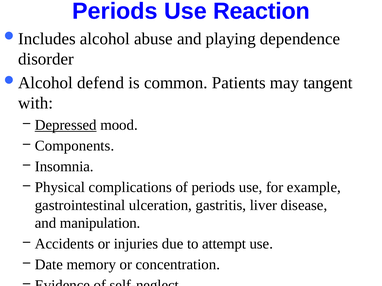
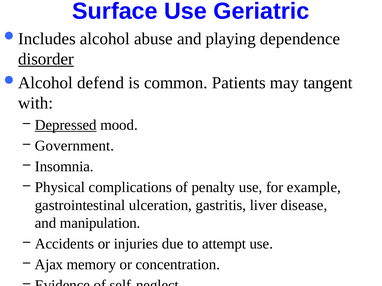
Periods at (115, 11): Periods -> Surface
Reaction: Reaction -> Geriatric
disorder underline: none -> present
Components: Components -> Government
of periods: periods -> penalty
Date: Date -> Ajax
